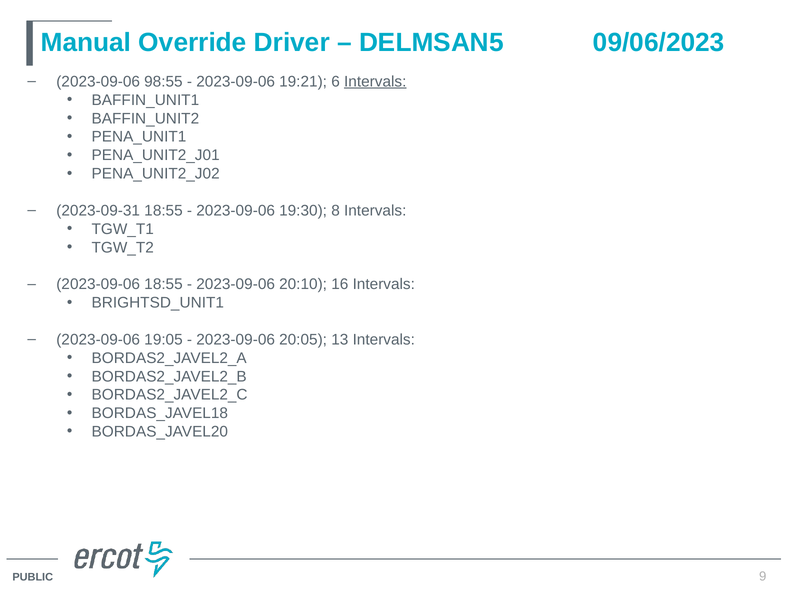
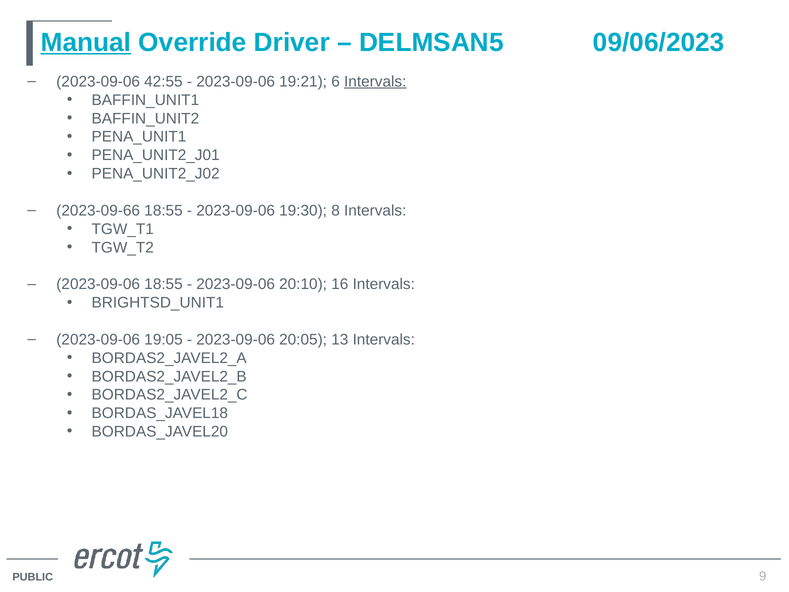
Manual underline: none -> present
98:55: 98:55 -> 42:55
2023-09-31: 2023-09-31 -> 2023-09-66
